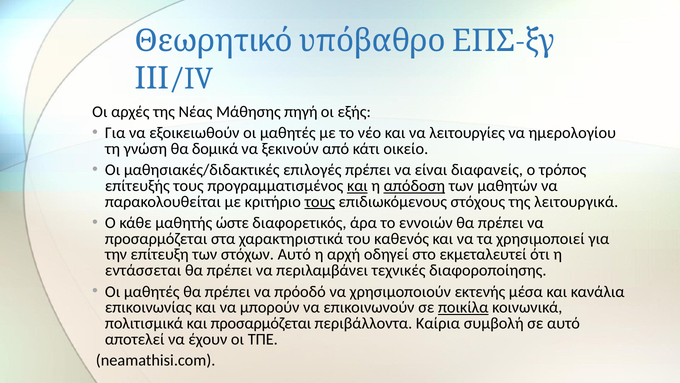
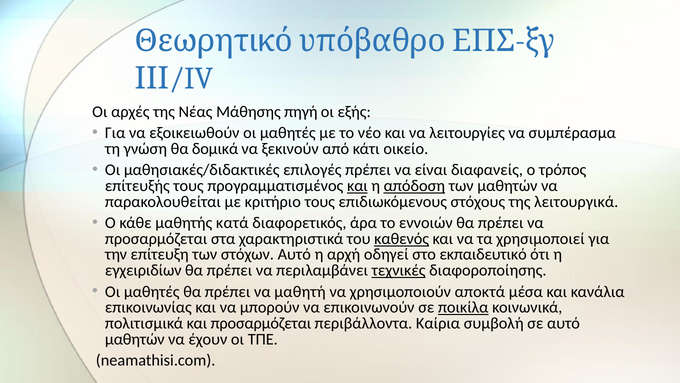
ημερολογίου: ημερολογίου -> συμπέρασμα
τους at (320, 201) underline: present -> none
ώστε: ώστε -> κατά
καθενός underline: none -> present
εκμεταλευτεί: εκμεταλευτεί -> εκπαιδευτικό
εντάσσεται: εντάσσεται -> εγχειριδίων
τεχνικές underline: none -> present
πρόοδό: πρόοδό -> μαθητή
εκτενής: εκτενής -> αποκτά
αποτελεί at (135, 339): αποτελεί -> μαθητών
